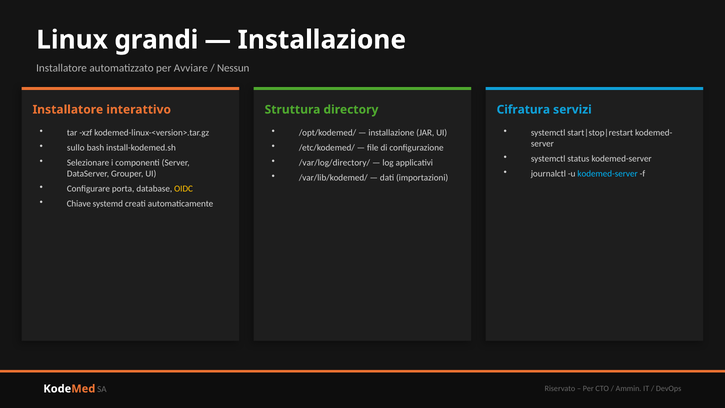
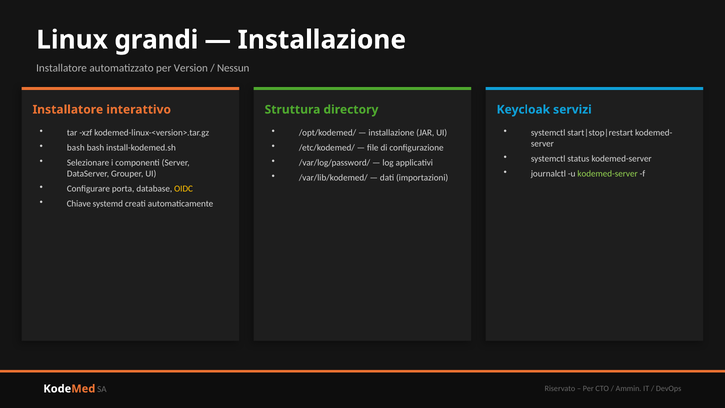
Avviare: Avviare -> Version
Cifratura: Cifratura -> Keycloak
sullo at (76, 148): sullo -> bash
/var/log/directory/: /var/log/directory/ -> /var/log/password/
kodemed-server at (608, 174) colour: light blue -> light green
